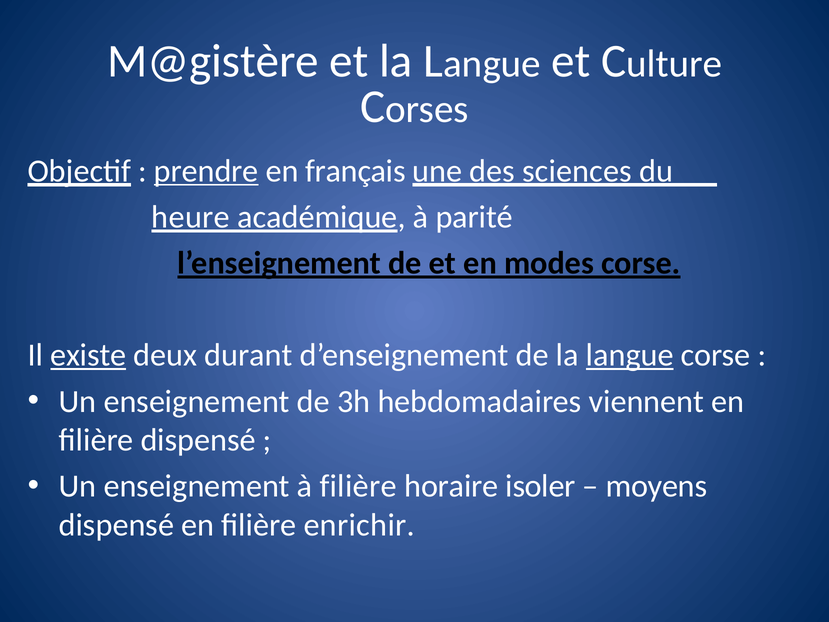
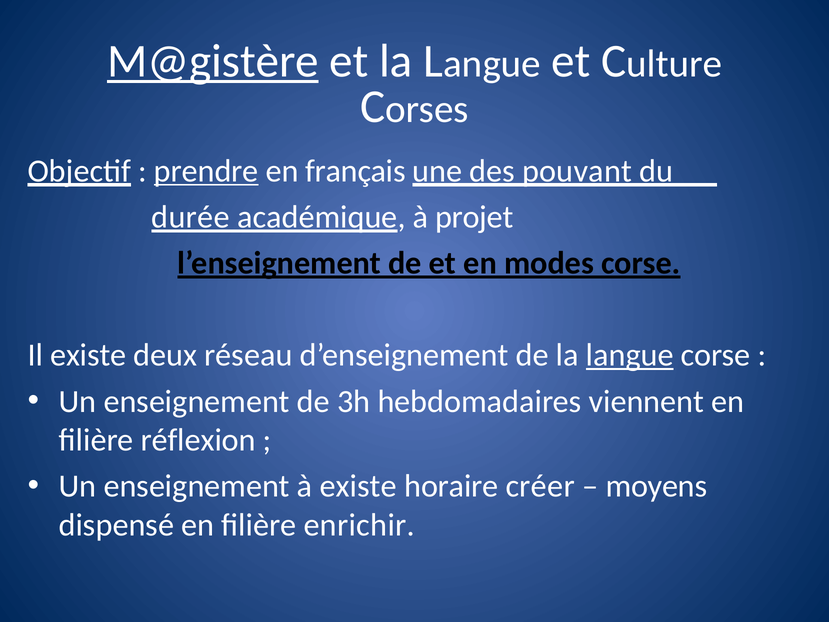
M@gistère underline: none -> present
sciences: sciences -> pouvant
heure: heure -> durée
parité: parité -> projet
existe at (88, 355) underline: present -> none
durant: durant -> réseau
filière dispensé: dispensé -> réflexion
à filière: filière -> existe
isoler: isoler -> créer
